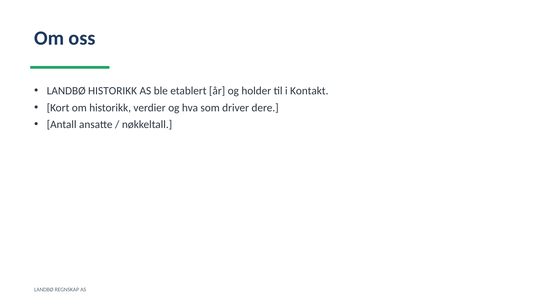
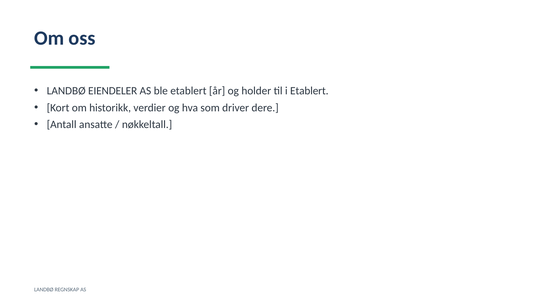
LANDBØ HISTORIKK: HISTORIKK -> EIENDELER
i Kontakt: Kontakt -> Etablert
